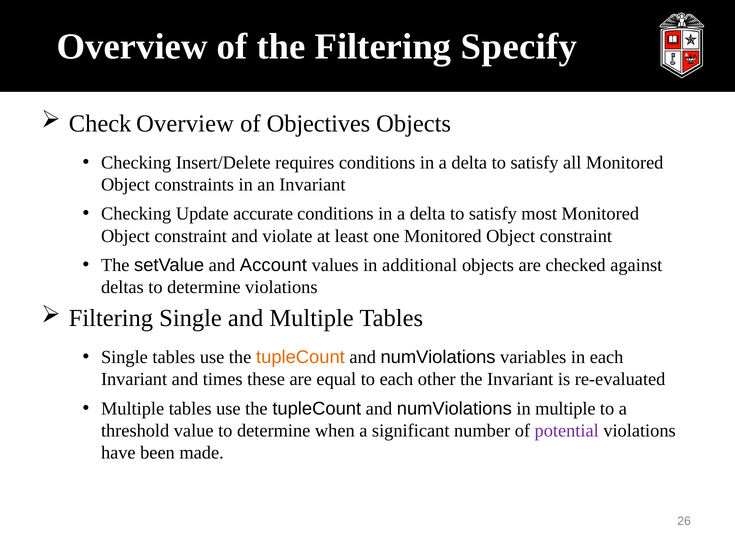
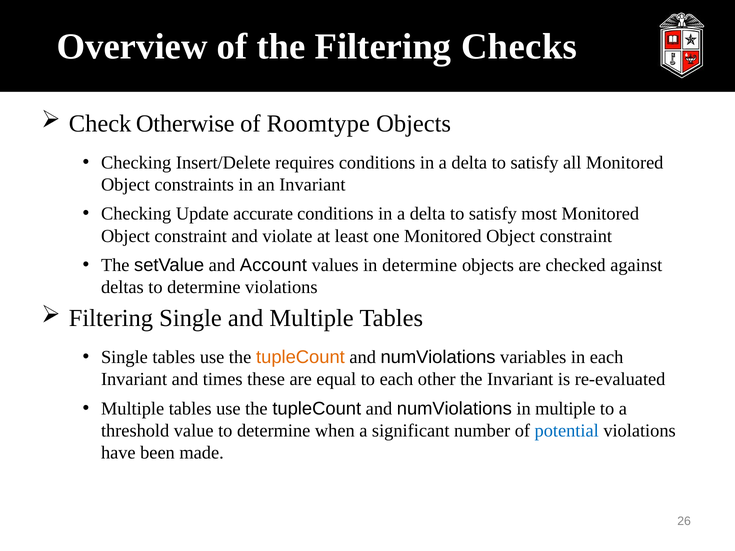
Specify: Specify -> Checks
Check Overview: Overview -> Otherwise
Objectives: Objectives -> Roomtype
in additional: additional -> determine
potential colour: purple -> blue
